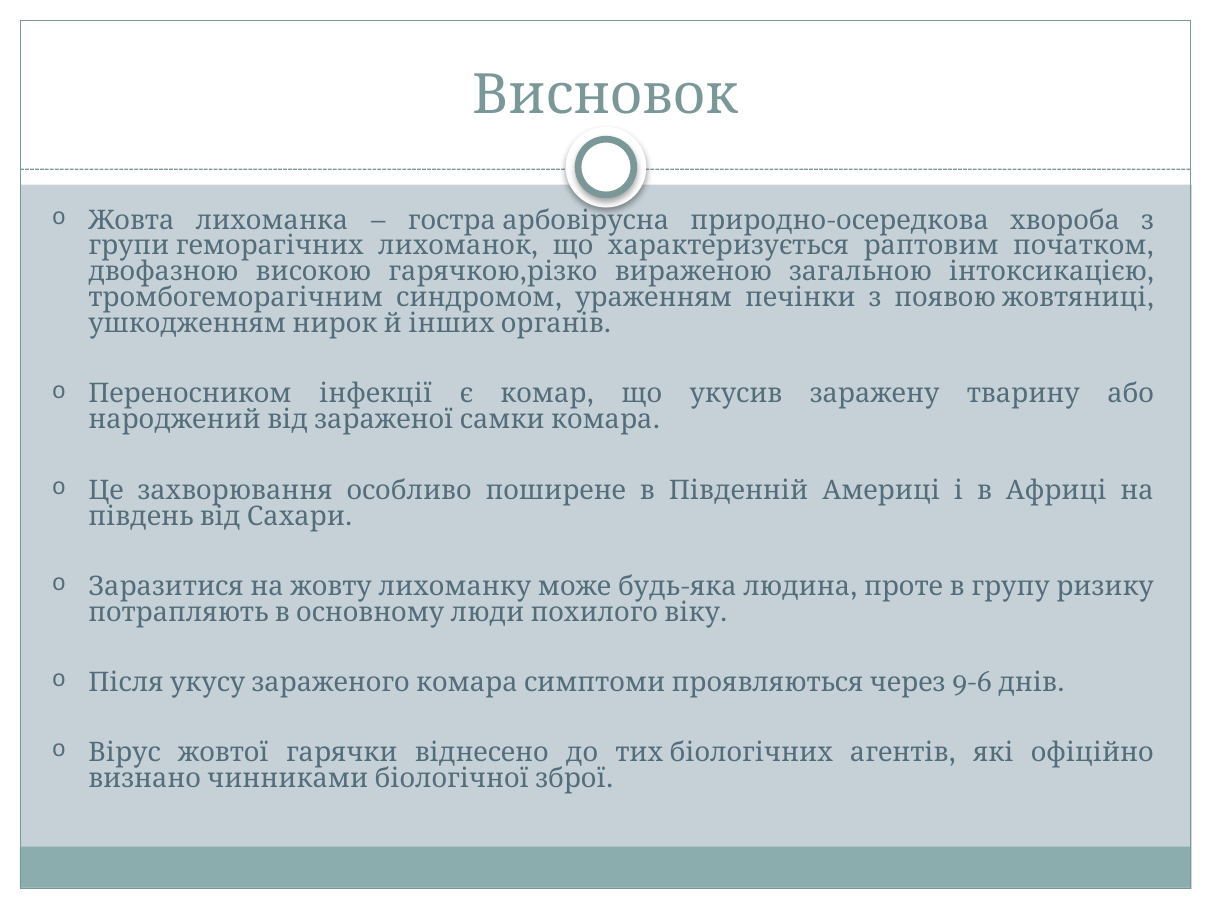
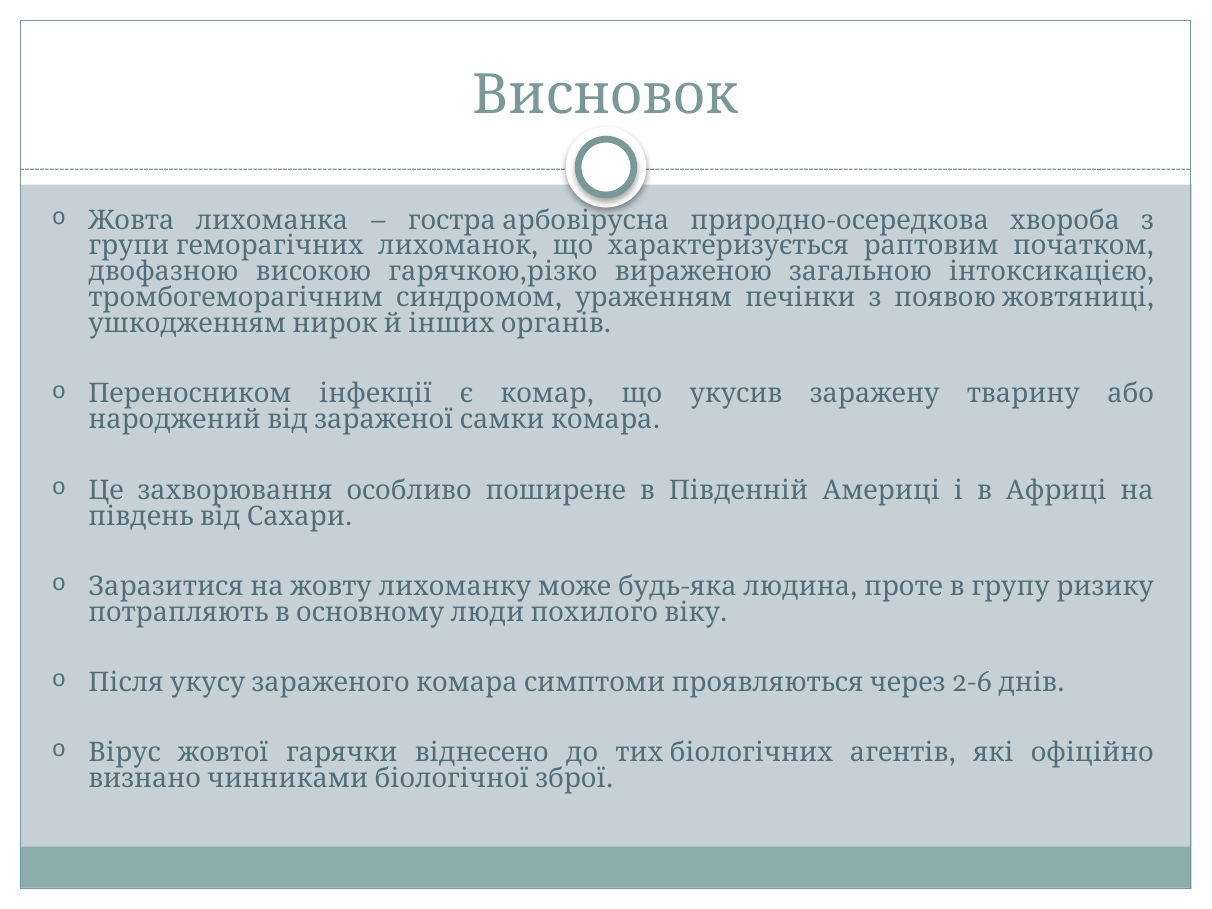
9-6: 9-6 -> 2-6
